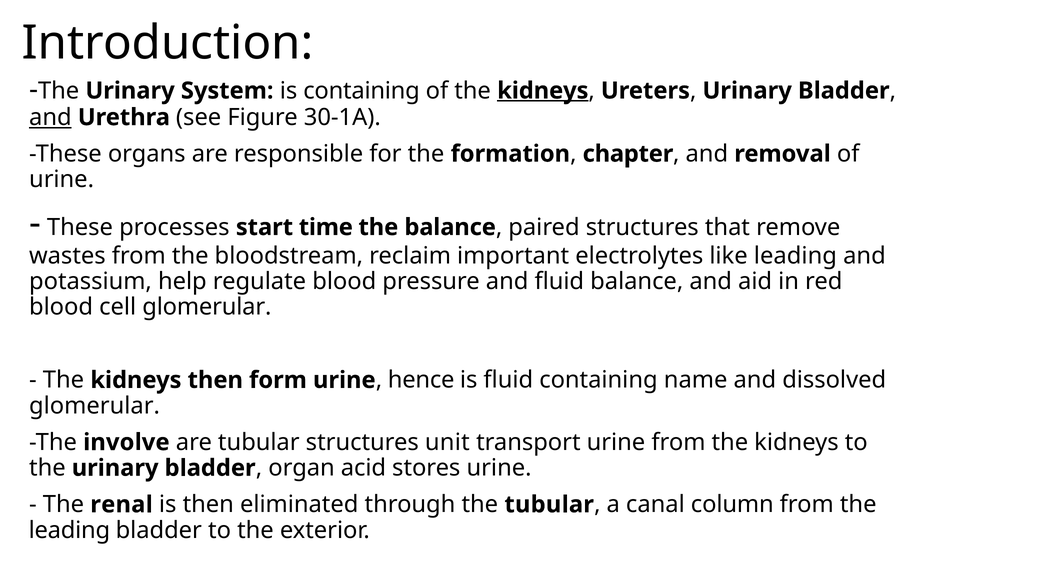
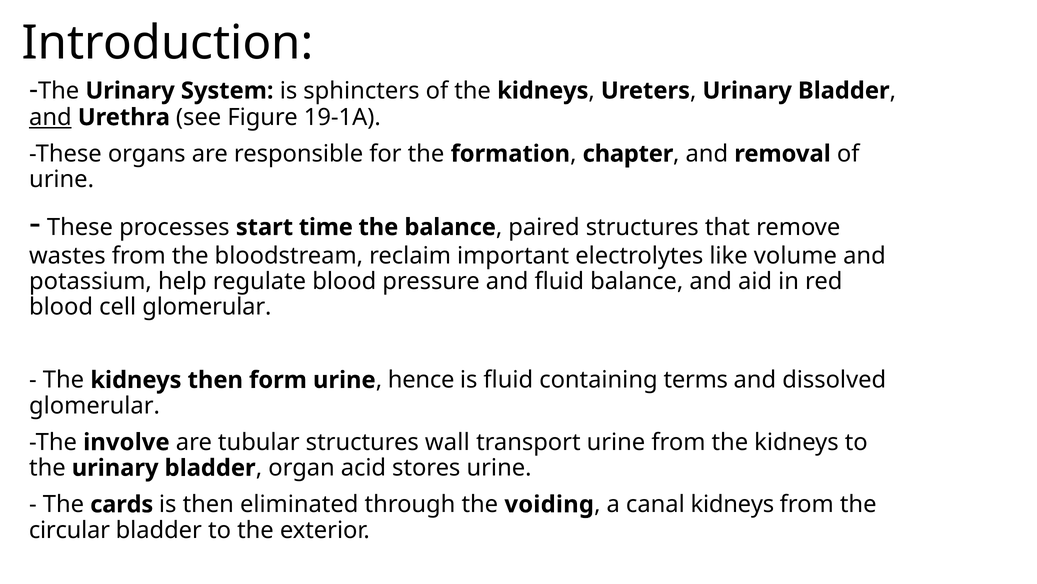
is containing: containing -> sphincters
kidneys at (543, 91) underline: present -> none
30-1A: 30-1A -> 19-1A
like leading: leading -> volume
name: name -> terms
unit: unit -> wall
renal: renal -> cards
the tubular: tubular -> voiding
canal column: column -> kidneys
leading at (69, 530): leading -> circular
